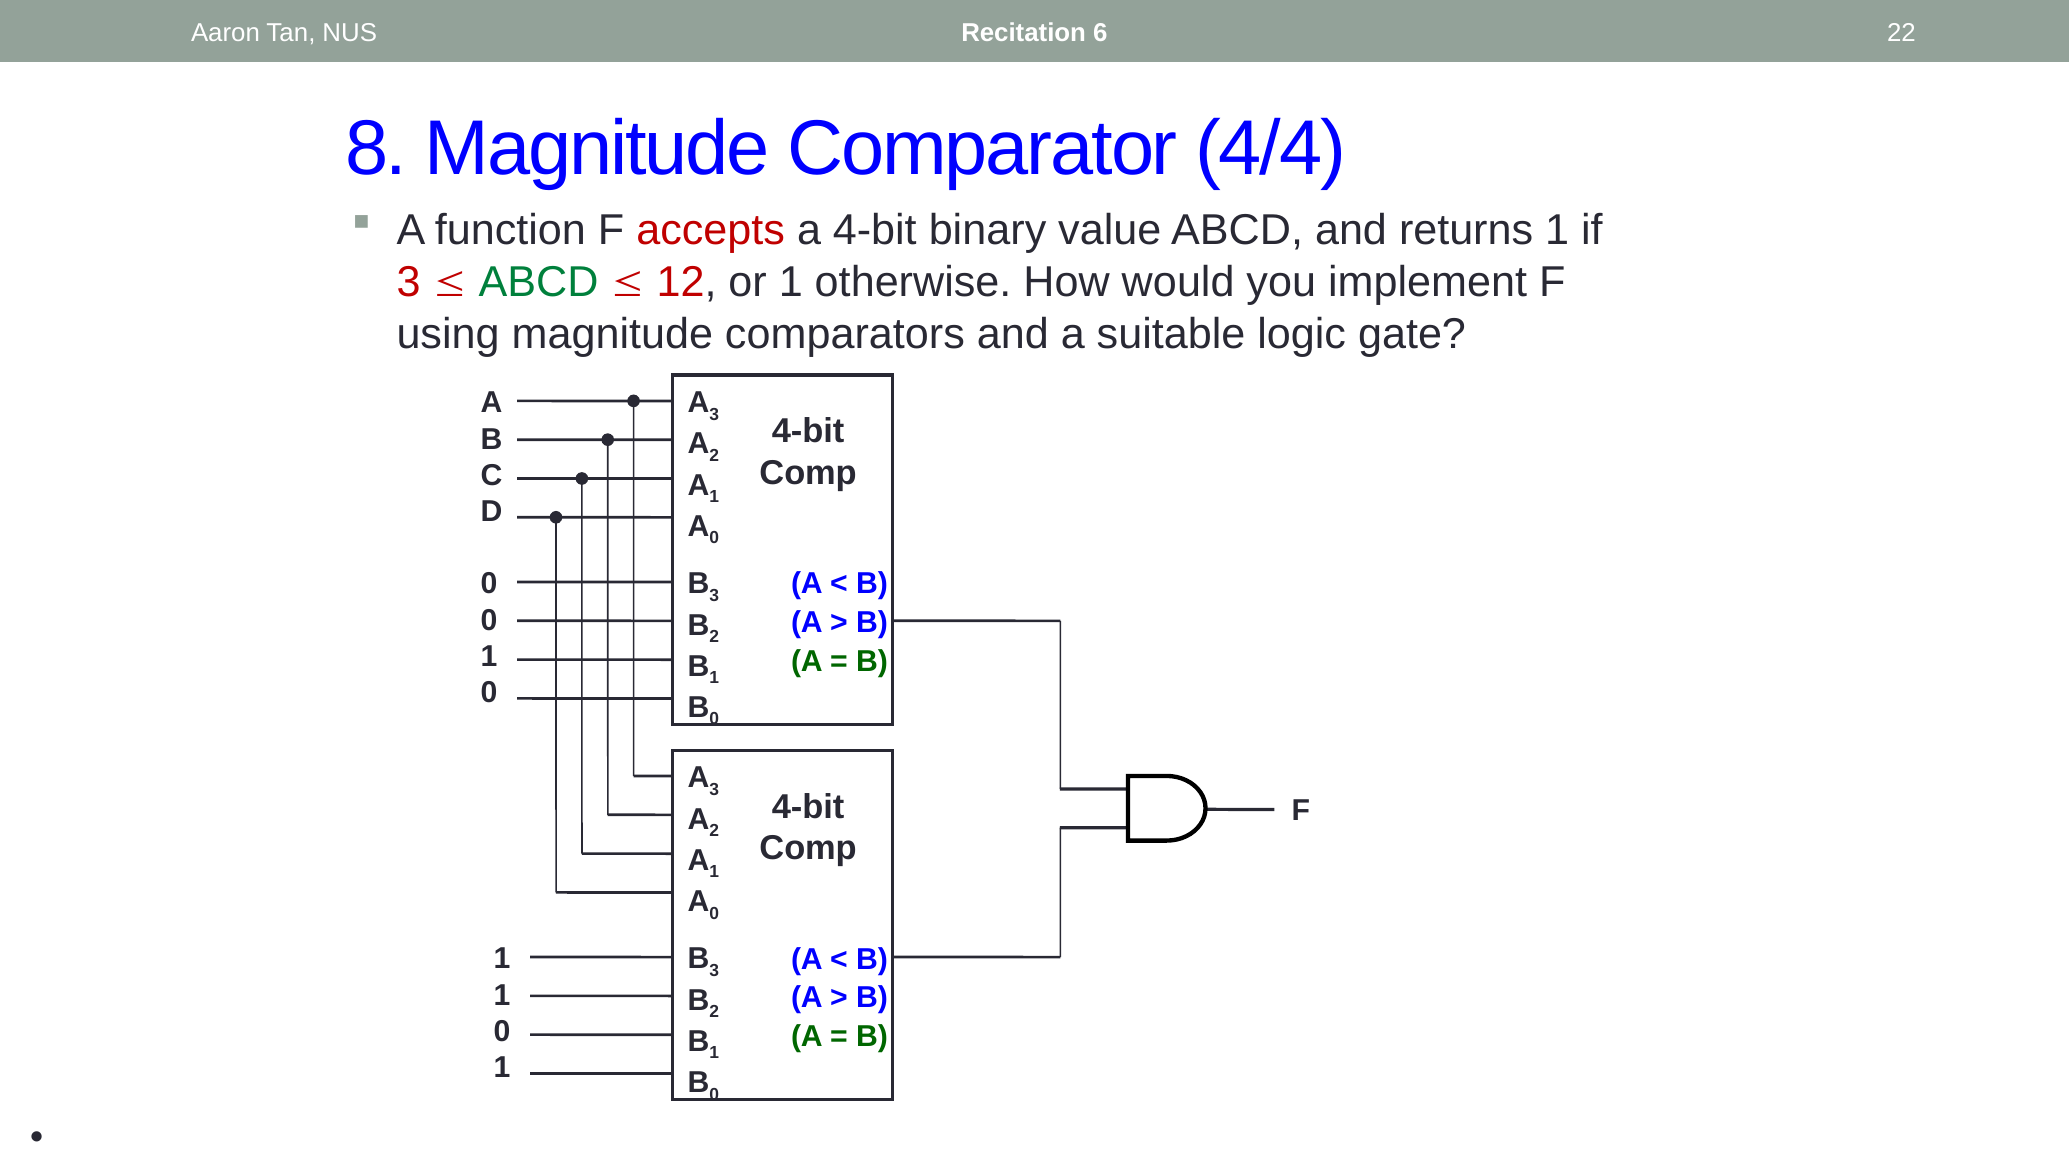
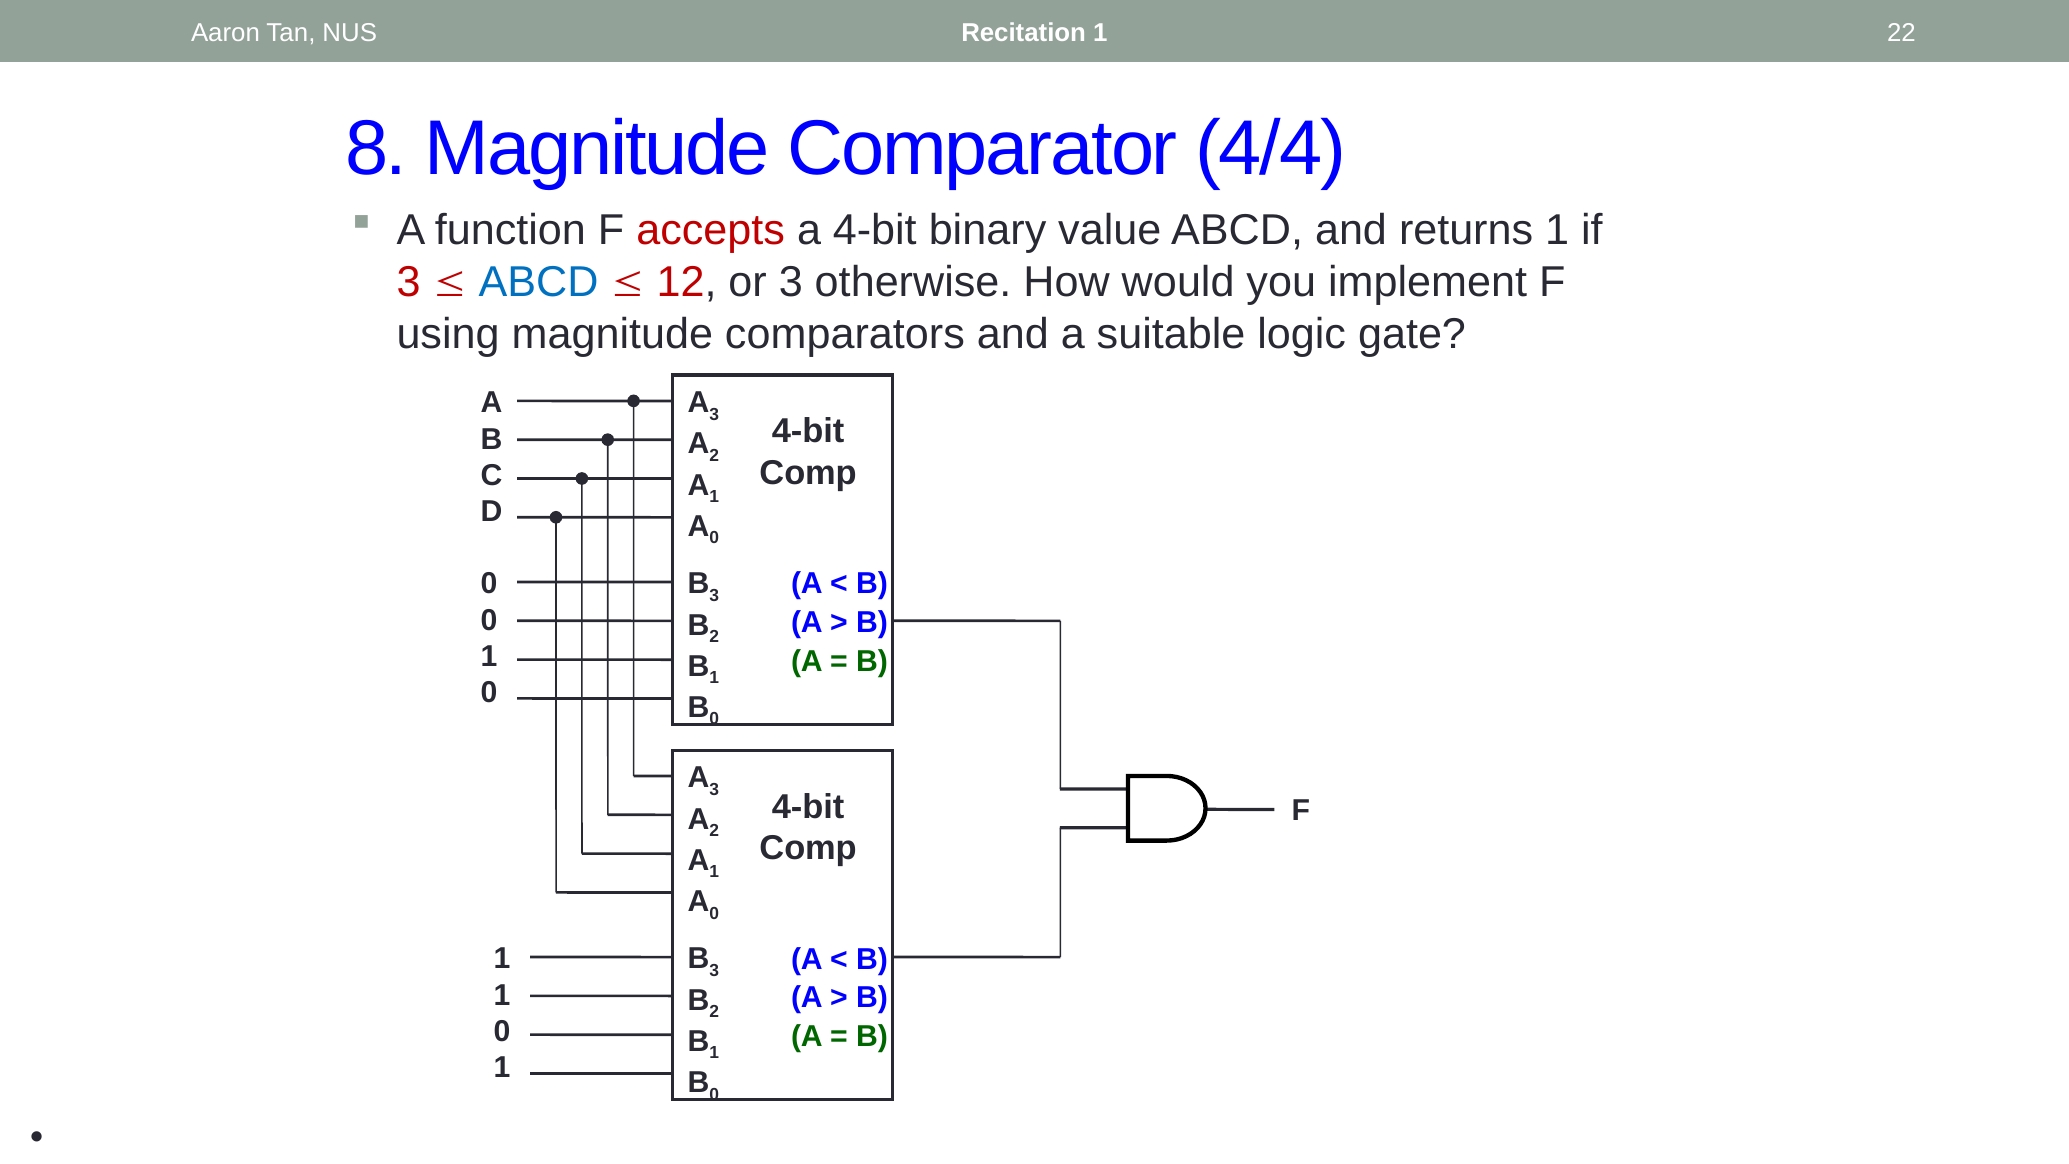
Recitation 6: 6 -> 1
ABCD at (539, 282) colour: green -> blue
or 1: 1 -> 3
